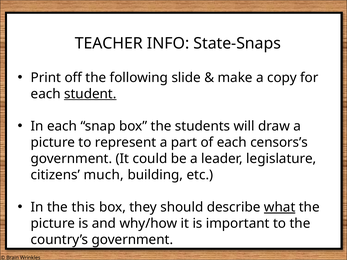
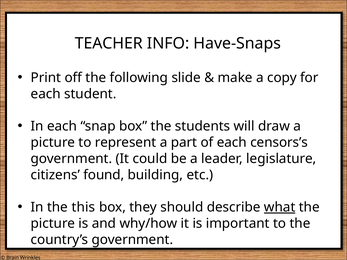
State-Snaps: State-Snaps -> Have-Snaps
student underline: present -> none
much: much -> found
